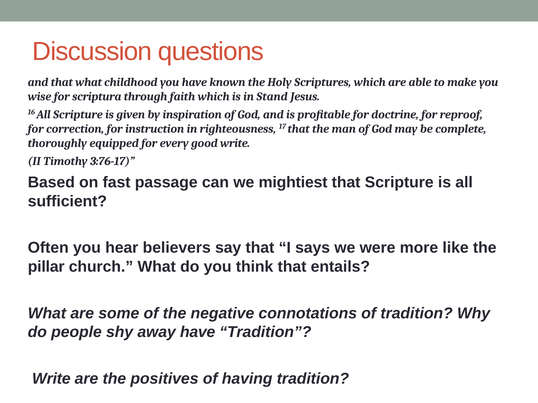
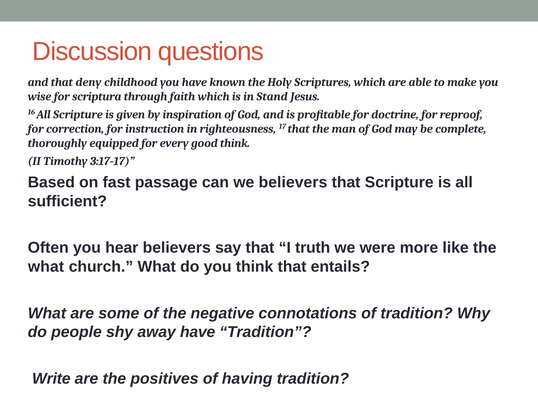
that what: what -> deny
good write: write -> think
3:76-17: 3:76-17 -> 3:17-17
we mightiest: mightiest -> believers
says: says -> truth
pillar at (46, 267): pillar -> what
